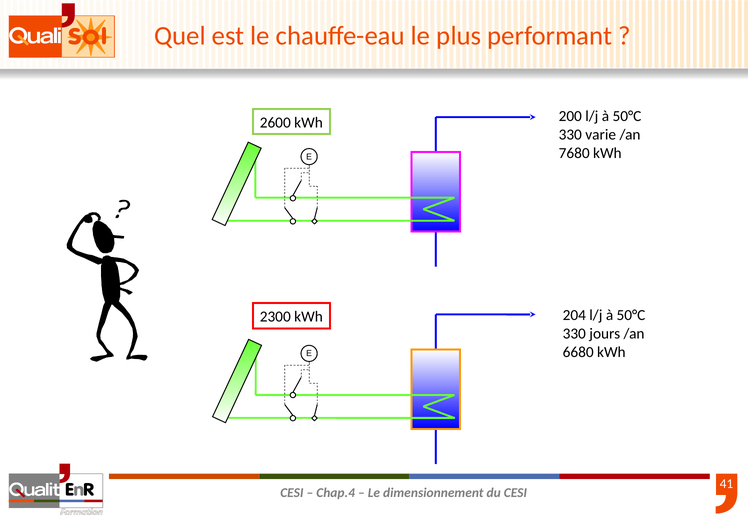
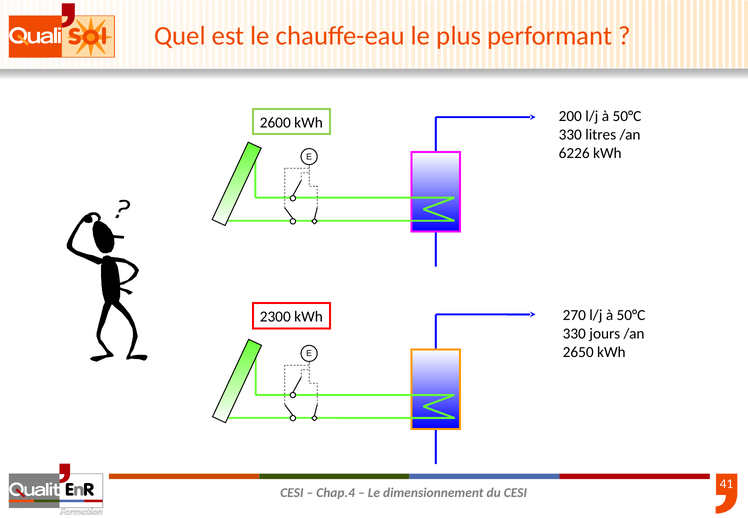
varie: varie -> litres
7680: 7680 -> 6226
204: 204 -> 270
6680: 6680 -> 2650
